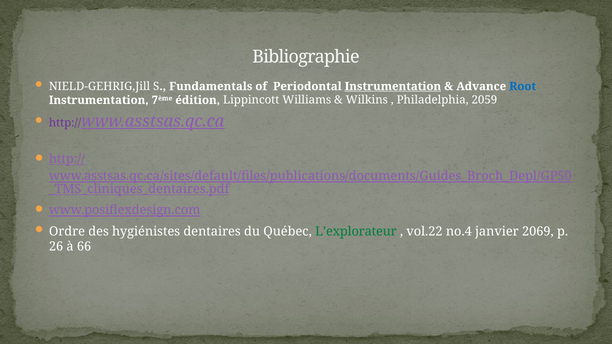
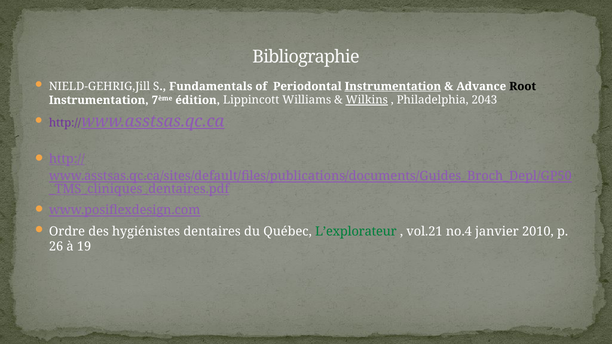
Root colour: blue -> black
Wilkins underline: none -> present
2059: 2059 -> 2043
vol.22: vol.22 -> vol.21
2069: 2069 -> 2010
66: 66 -> 19
